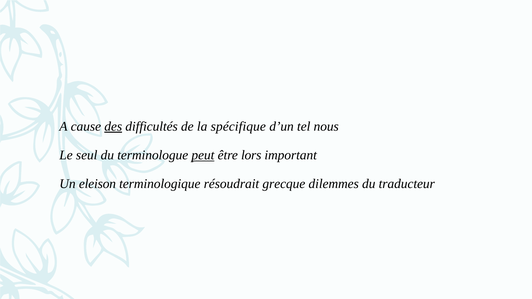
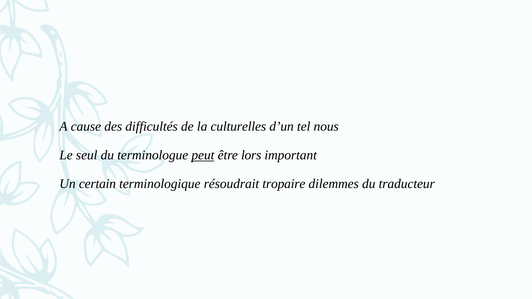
des underline: present -> none
spécifique: spécifique -> culturelles
eleison: eleison -> certain
grecque: grecque -> tropaire
